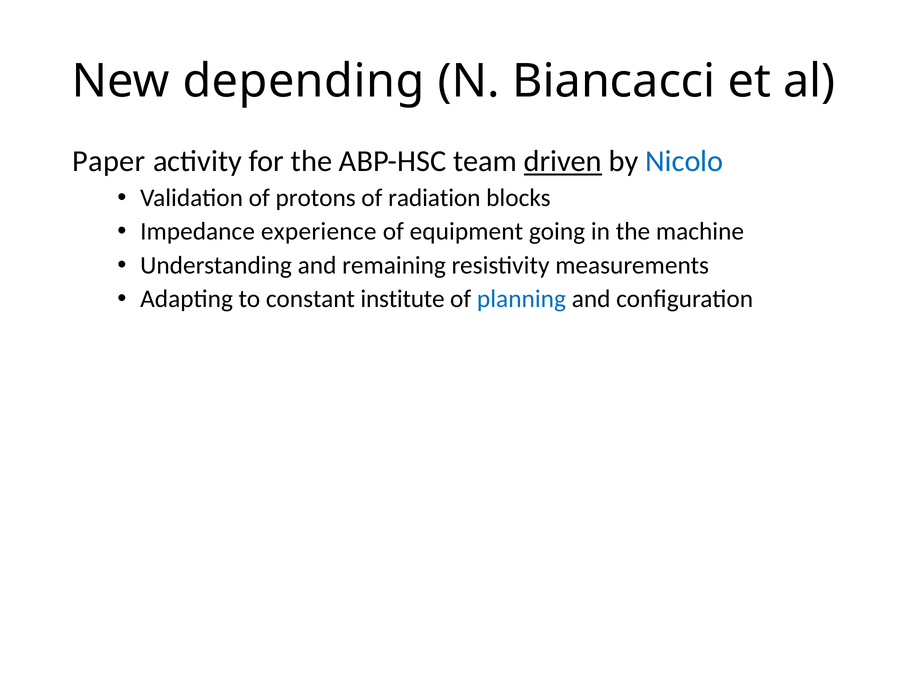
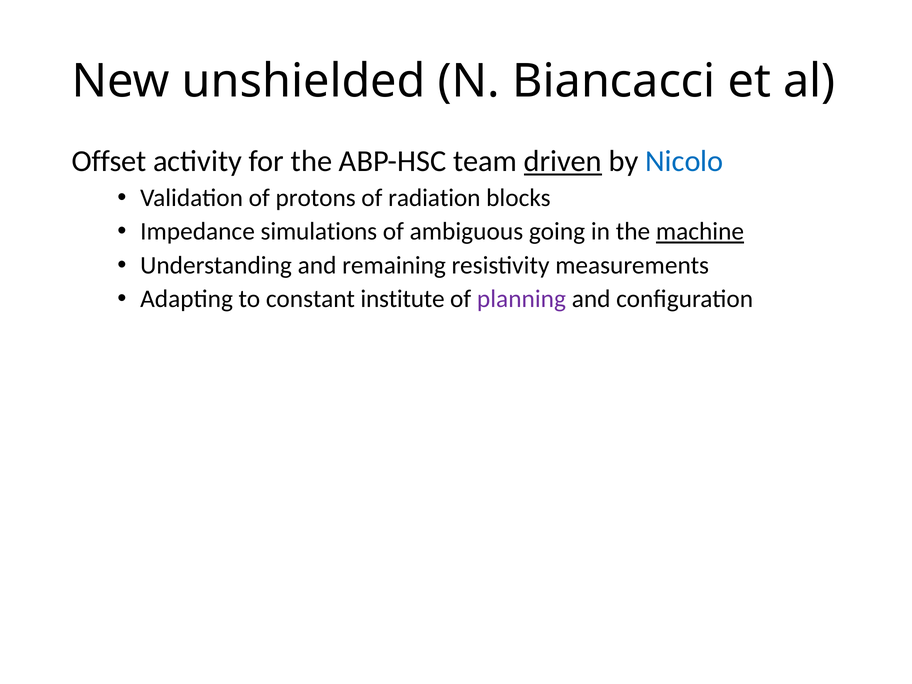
depending: depending -> unshielded
Paper: Paper -> Offset
experience: experience -> simulations
equipment: equipment -> ambiguous
machine underline: none -> present
planning colour: blue -> purple
